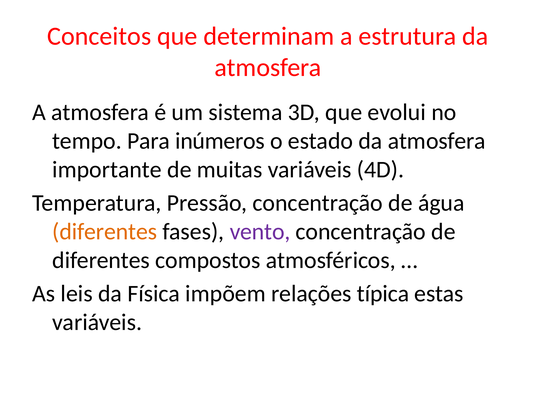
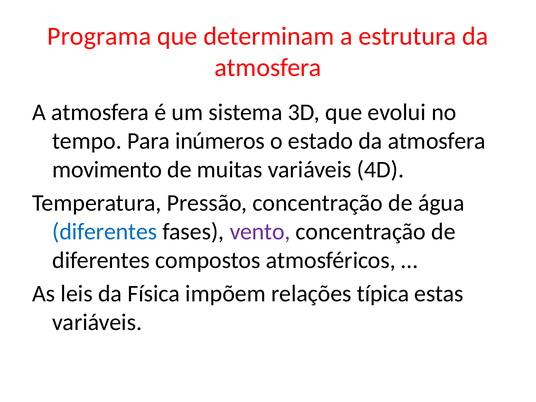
Conceitos: Conceitos -> Programa
importante: importante -> movimento
diferentes at (105, 232) colour: orange -> blue
